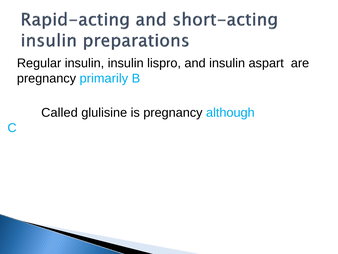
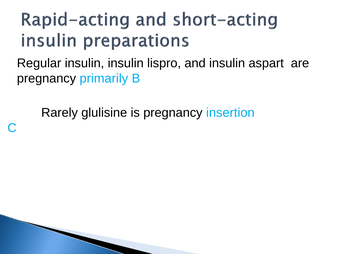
Called: Called -> Rarely
although: although -> insertion
